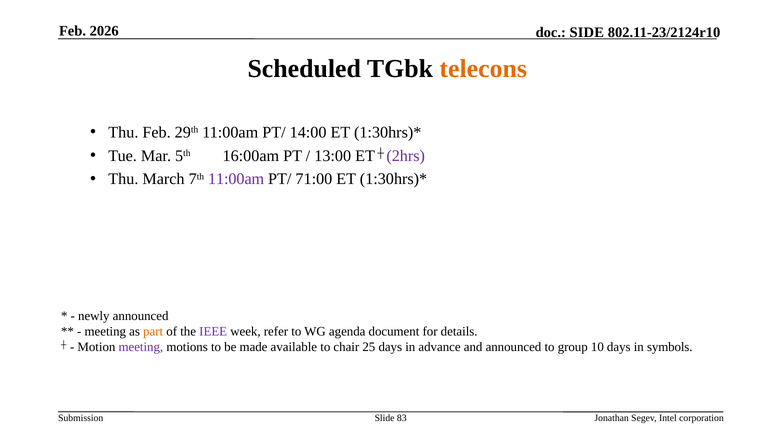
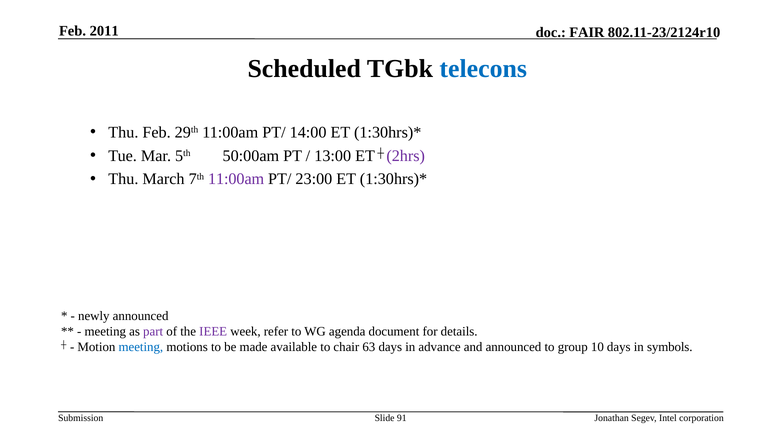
2026: 2026 -> 2011
SIDE: SIDE -> FAIR
telecons colour: orange -> blue
16:00am: 16:00am -> 50:00am
71:00: 71:00 -> 23:00
part colour: orange -> purple
meeting at (141, 347) colour: purple -> blue
25: 25 -> 63
83: 83 -> 91
